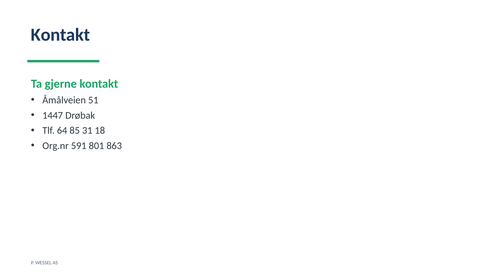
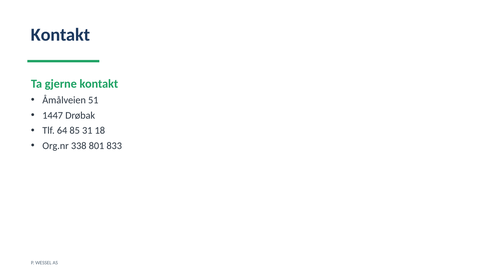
591: 591 -> 338
863: 863 -> 833
